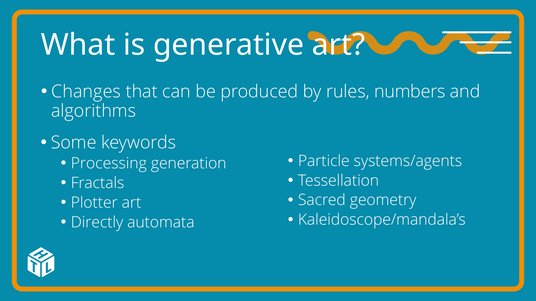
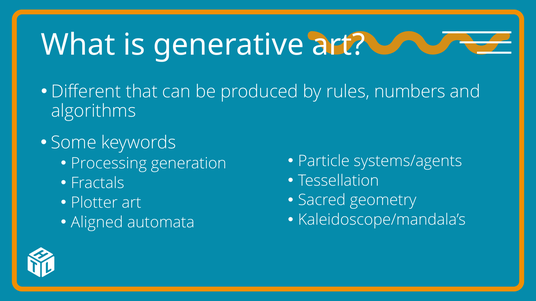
Changes: Changes -> Different
Directly: Directly -> Aligned
